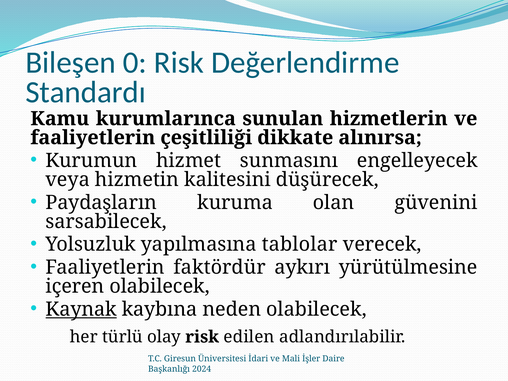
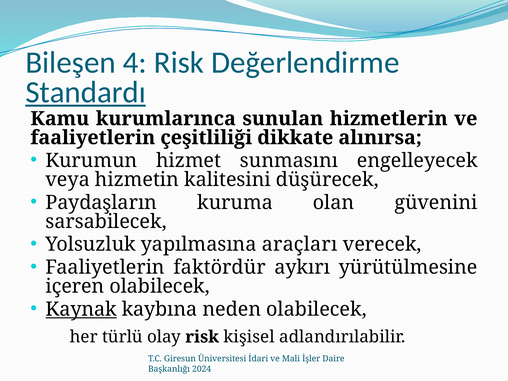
0: 0 -> 4
Standardı underline: none -> present
tablolar: tablolar -> araçları
edilen: edilen -> kişisel
